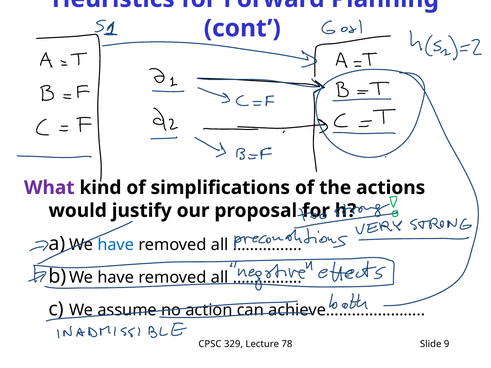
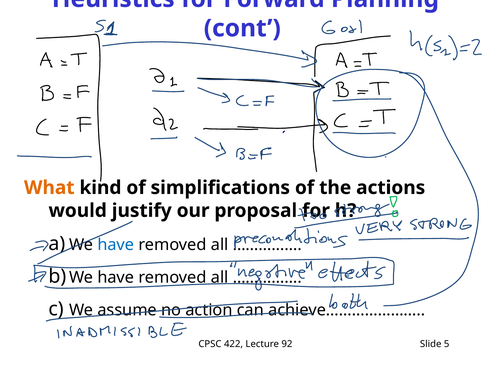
What colour: purple -> orange
329: 329 -> 422
78: 78 -> 92
9: 9 -> 5
